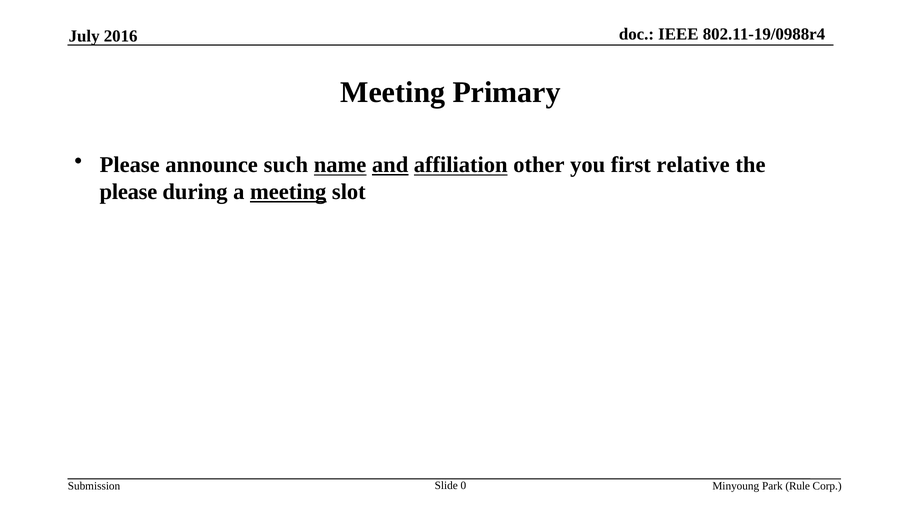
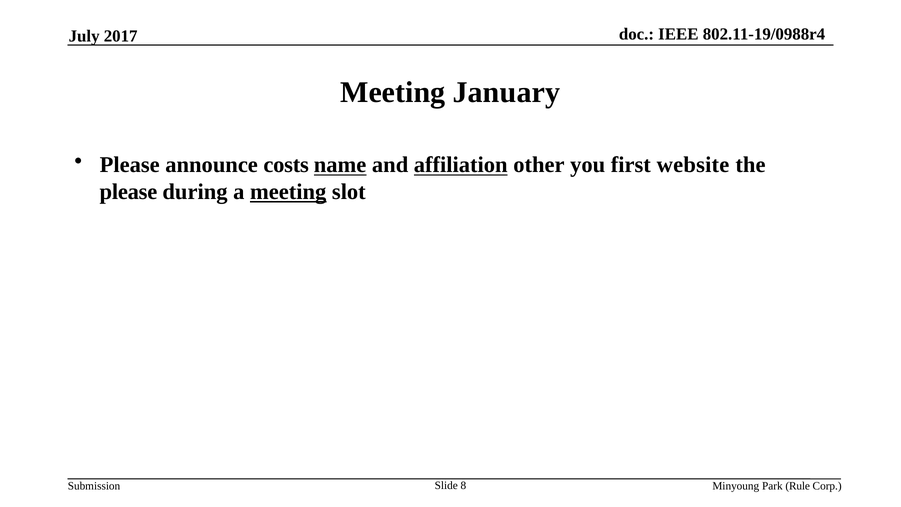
2016: 2016 -> 2017
Primary: Primary -> January
such: such -> costs
and underline: present -> none
relative: relative -> website
0: 0 -> 8
